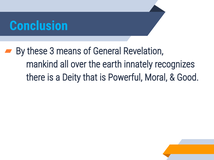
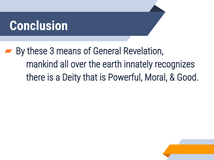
Conclusion colour: light blue -> white
